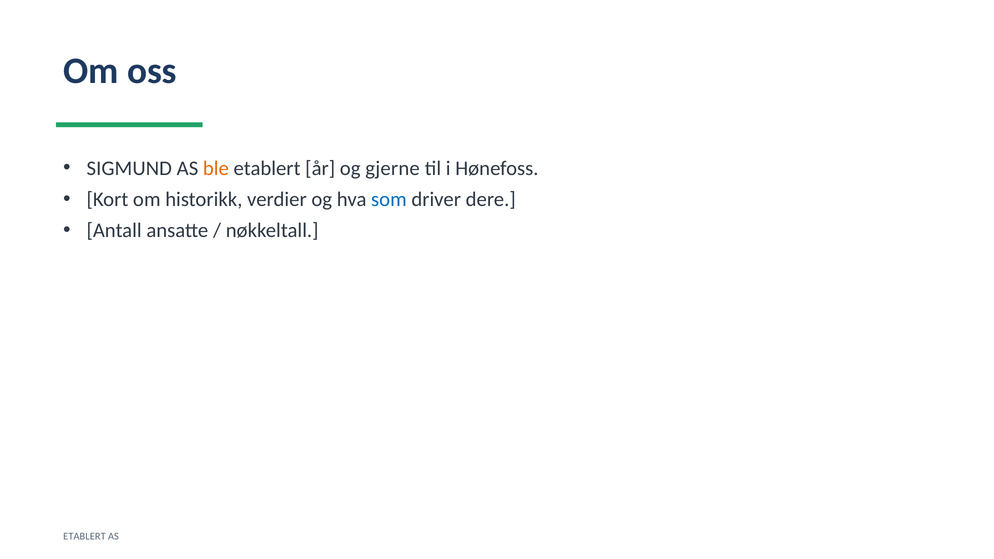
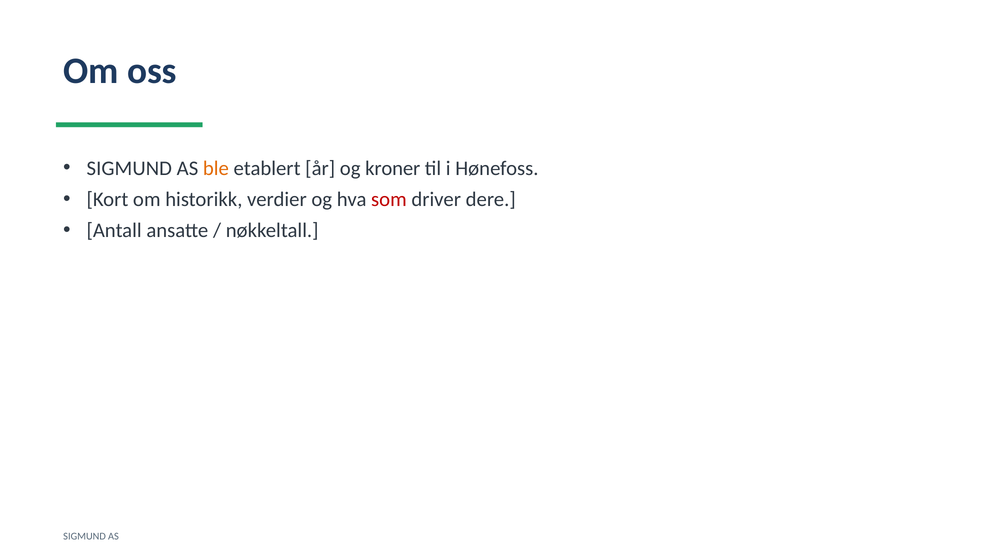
gjerne: gjerne -> kroner
som colour: blue -> red
ETABLERT at (84, 536): ETABLERT -> SIGMUND
